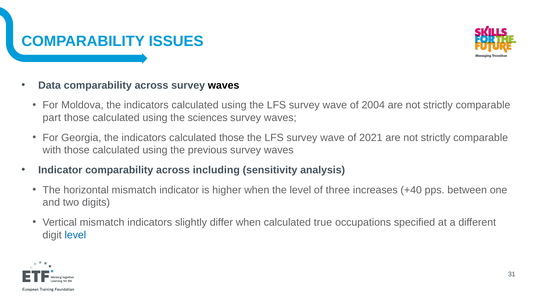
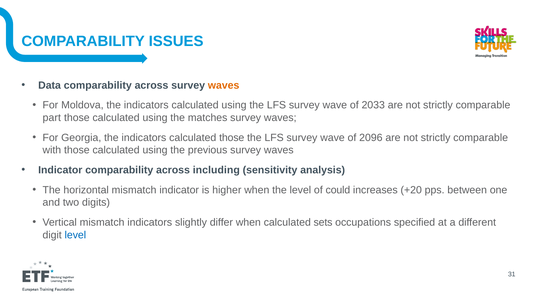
waves at (224, 85) colour: black -> orange
2004: 2004 -> 2033
sciences: sciences -> matches
2021: 2021 -> 2096
three: three -> could
+40: +40 -> +20
true: true -> sets
